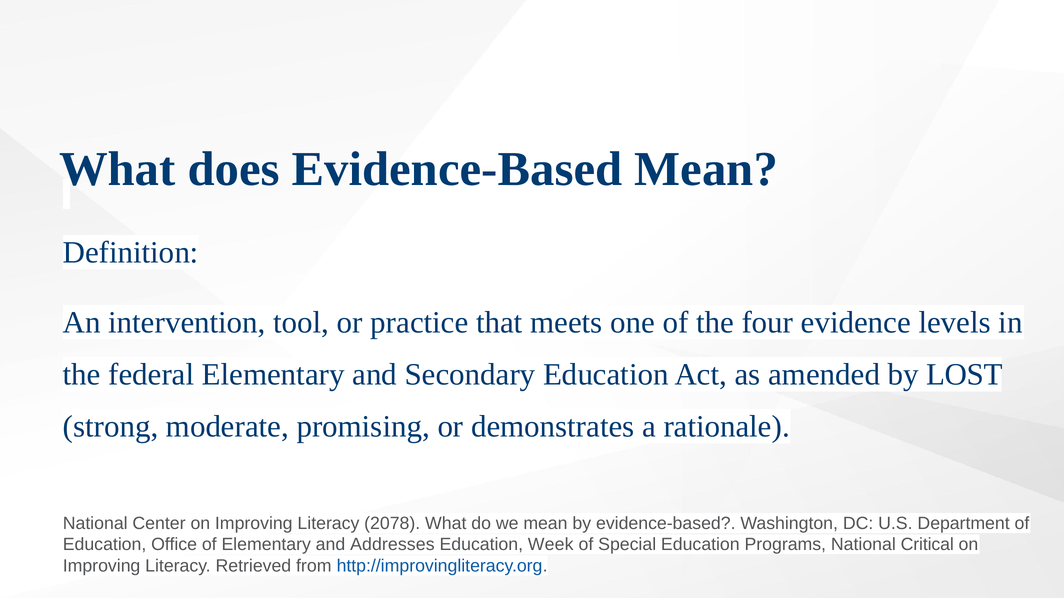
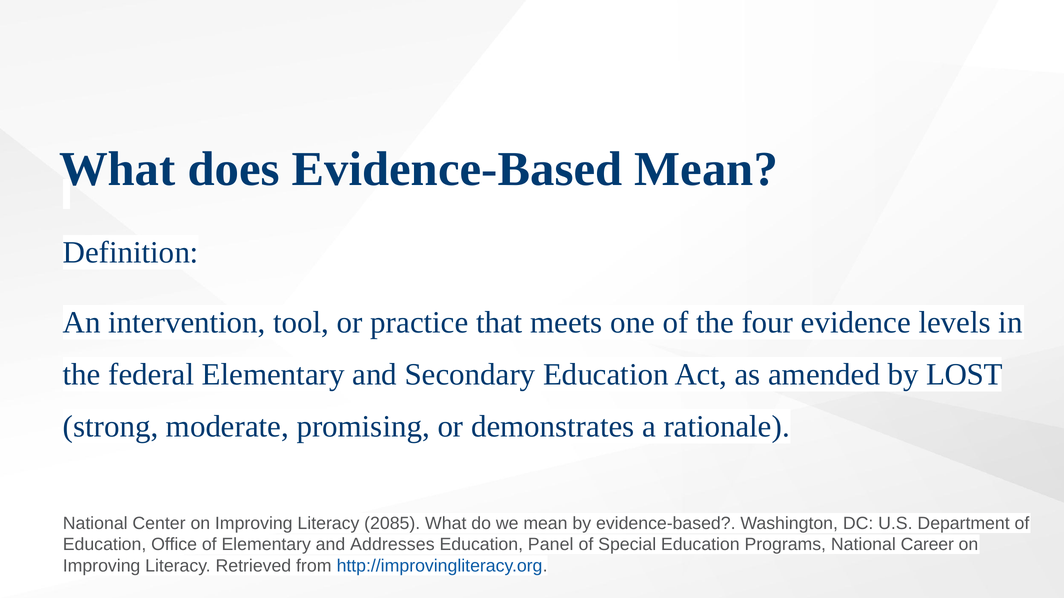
2078: 2078 -> 2085
Week: Week -> Panel
Critical: Critical -> Career
